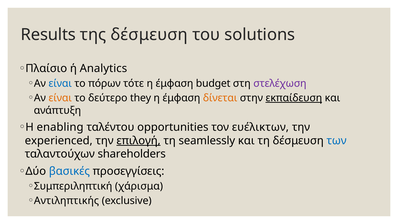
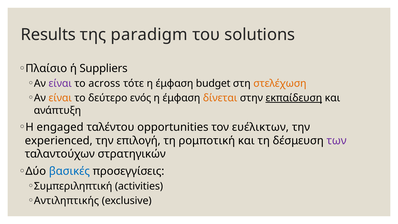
της δέσμευση: δέσμευση -> paradigm
Analytics: Analytics -> Suppliers
είναι at (60, 83) colour: blue -> purple
πόρων: πόρων -> across
στελέχωση colour: purple -> orange
they: they -> ενός
enabling: enabling -> engaged
επιλογή underline: present -> none
seamlessly: seamlessly -> ρομποτική
των colour: blue -> purple
shareholders: shareholders -> στρατηγικών
χάρισμα: χάρισμα -> activities
